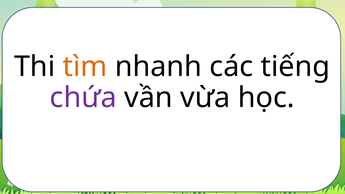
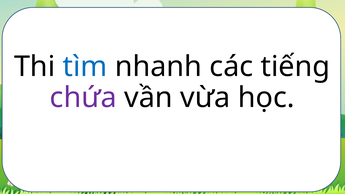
tìm colour: orange -> blue
